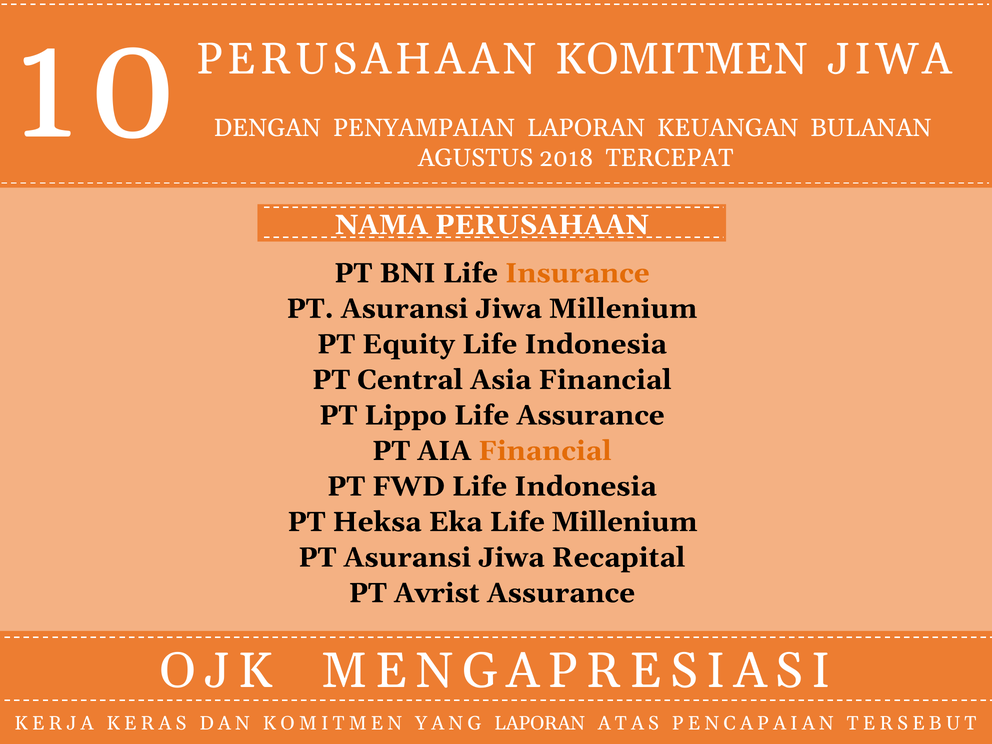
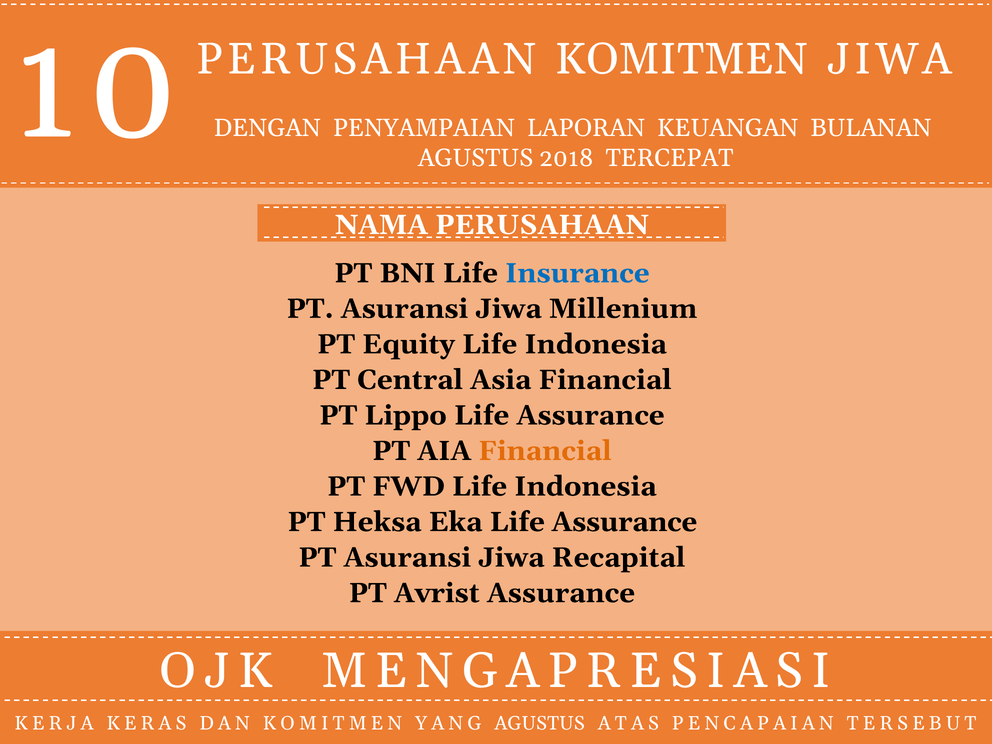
Insurance colour: orange -> blue
Eka Life Millenium: Millenium -> Assurance
YANG LAPORAN: LAPORAN -> AGUSTUS
